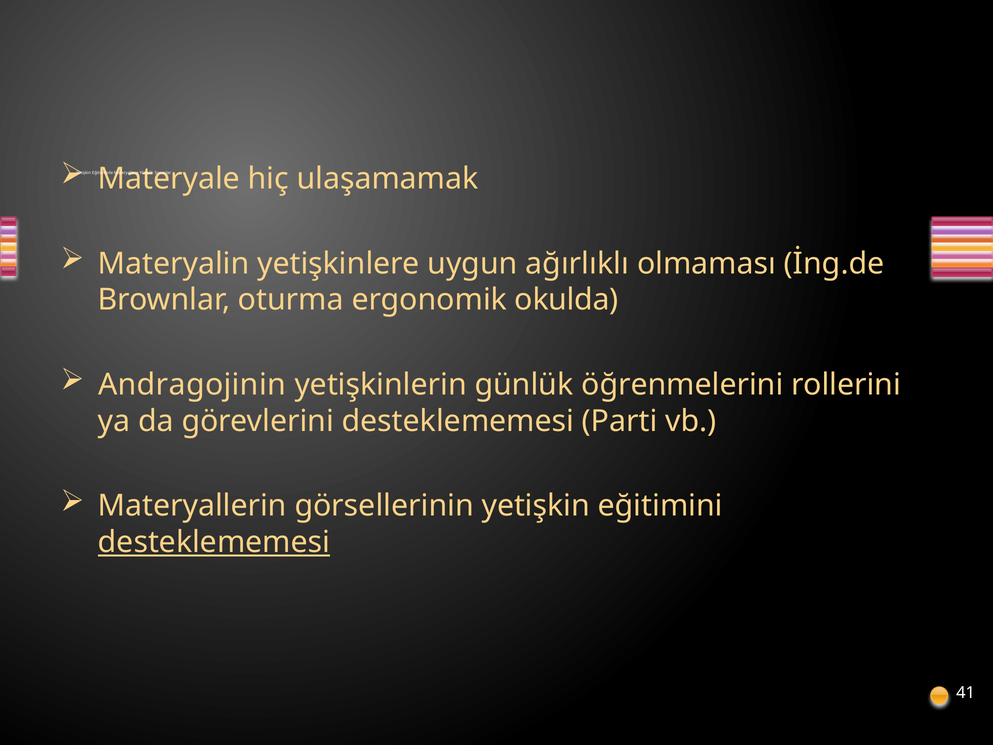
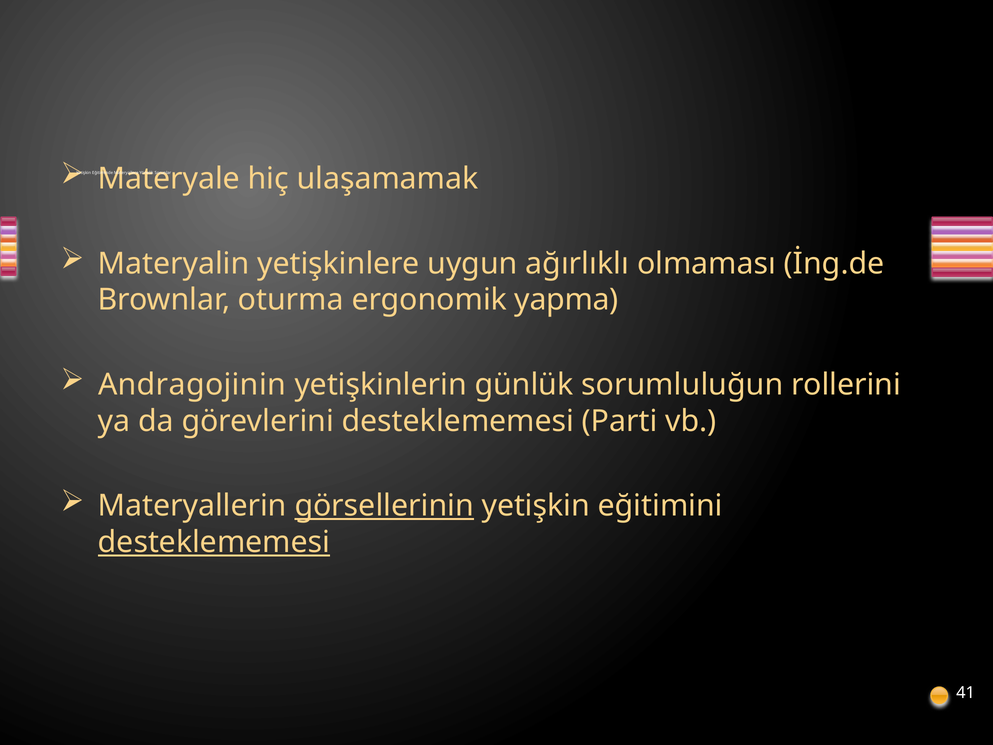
okulda: okulda -> yapma
öğrenmelerini: öğrenmelerini -> sorumluluğun
görsellerinin underline: none -> present
